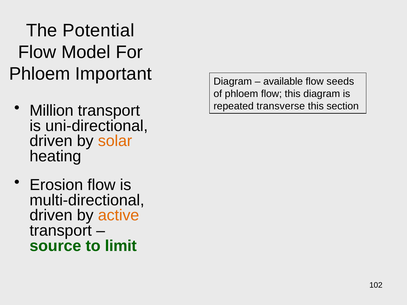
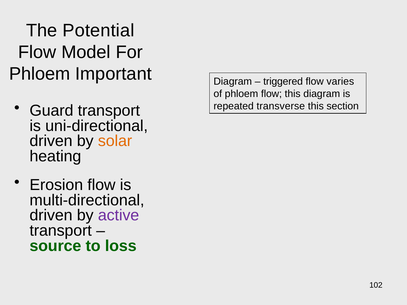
available: available -> triggered
seeds: seeds -> varies
Million: Million -> Guard
active colour: orange -> purple
limit: limit -> loss
